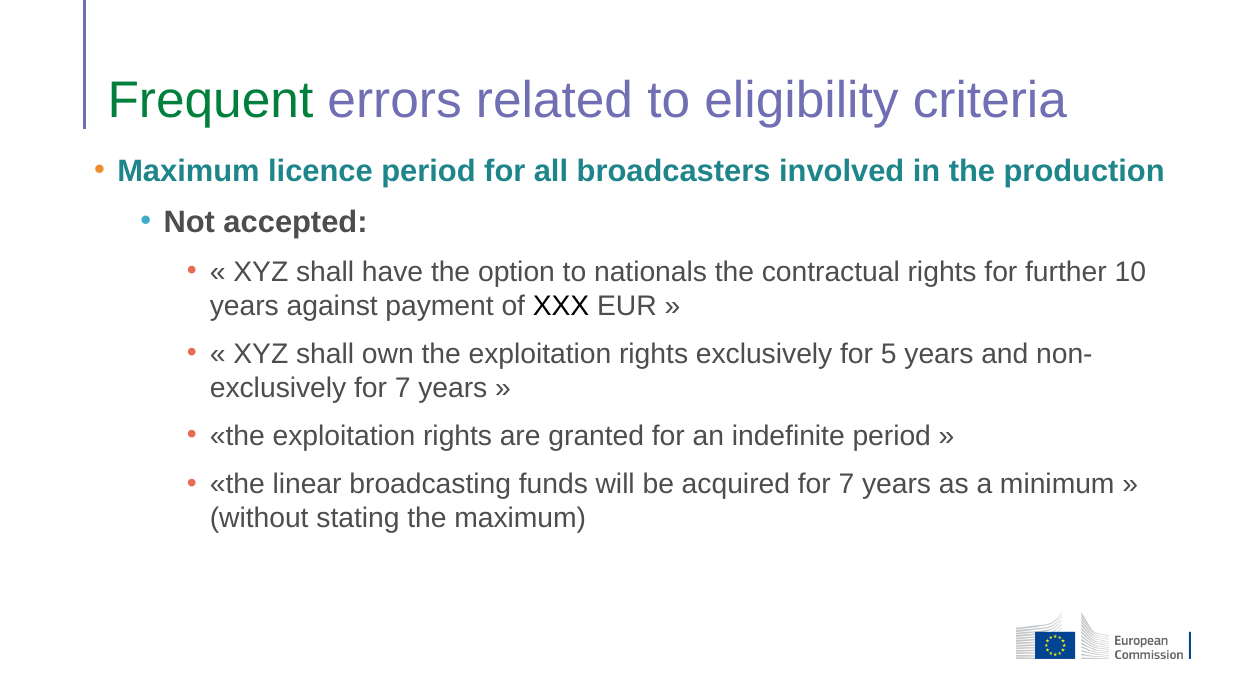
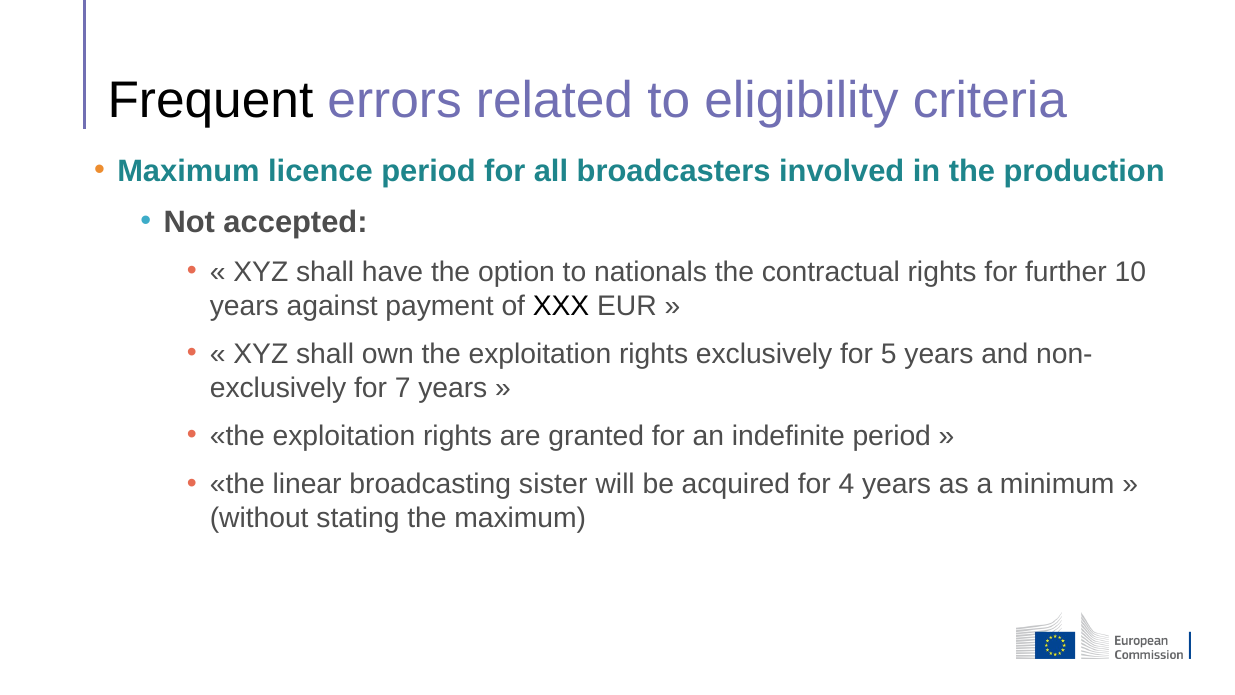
Frequent colour: green -> black
funds: funds -> sister
acquired for 7: 7 -> 4
